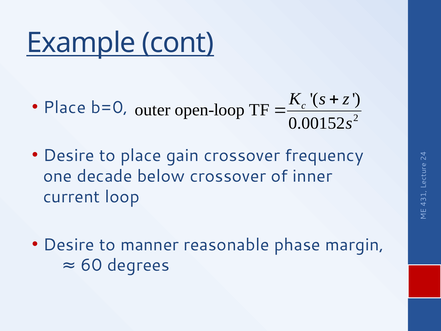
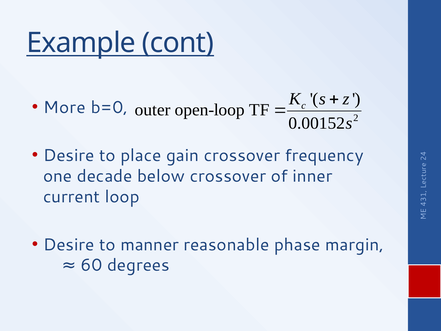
Place at (65, 108): Place -> More
